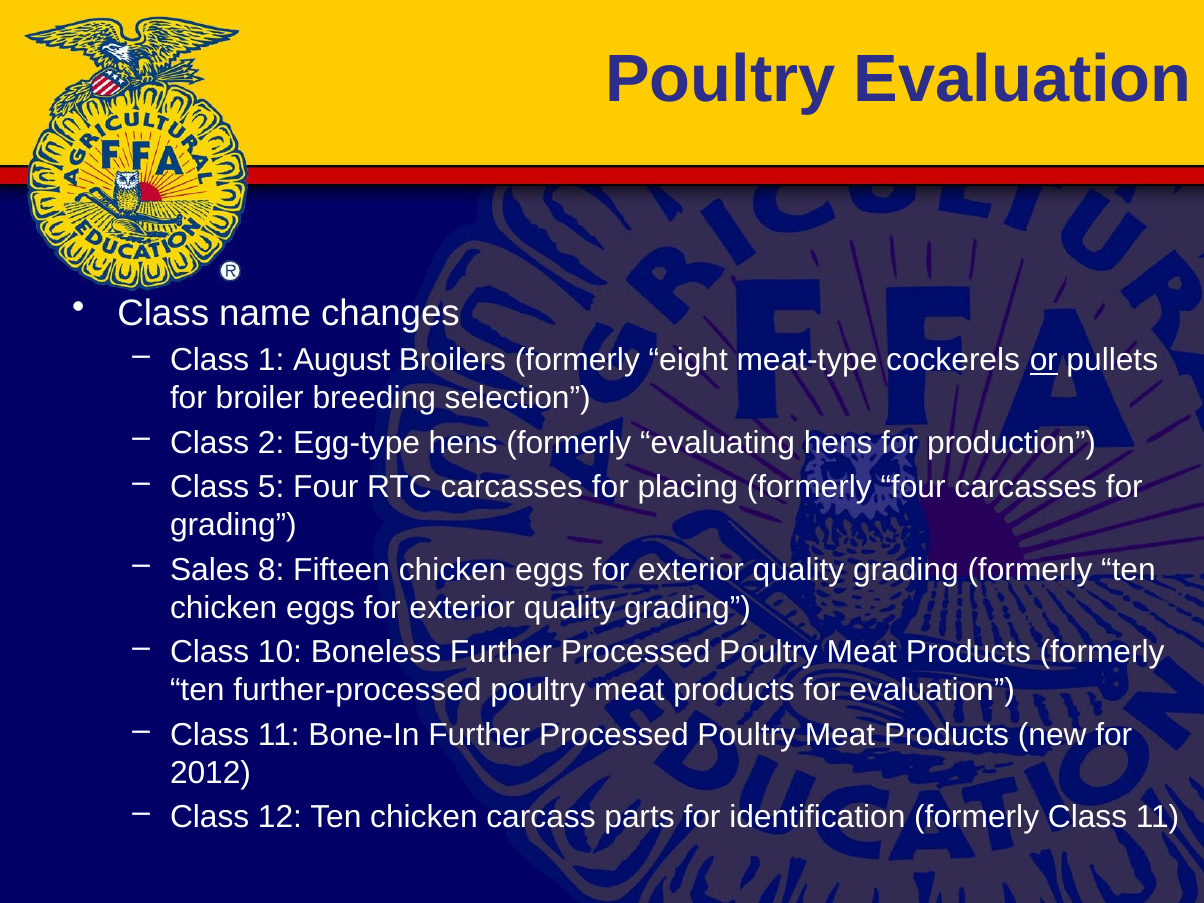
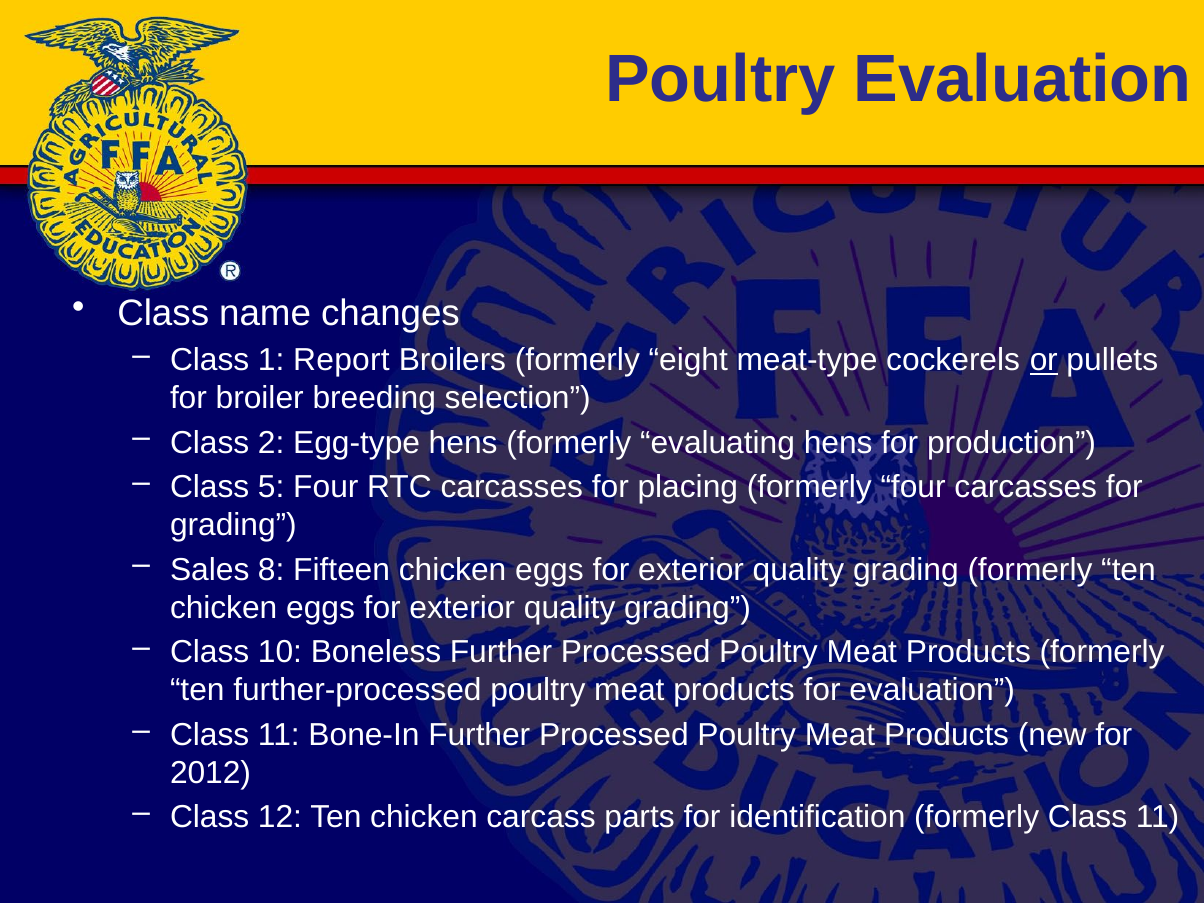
August: August -> Report
